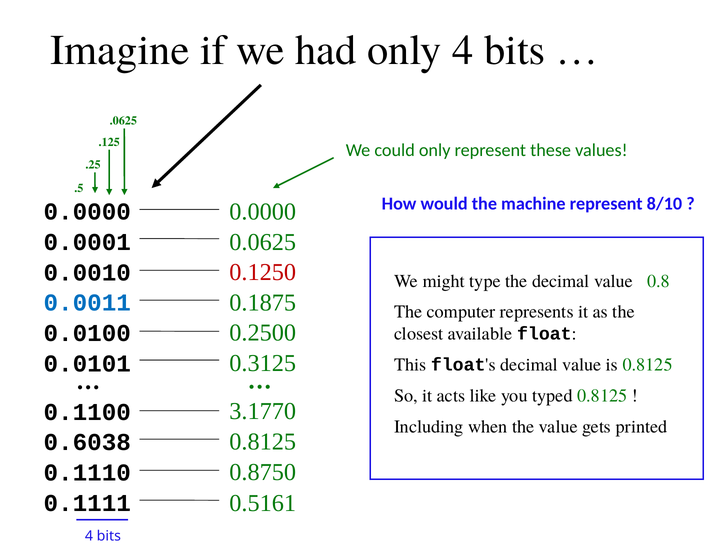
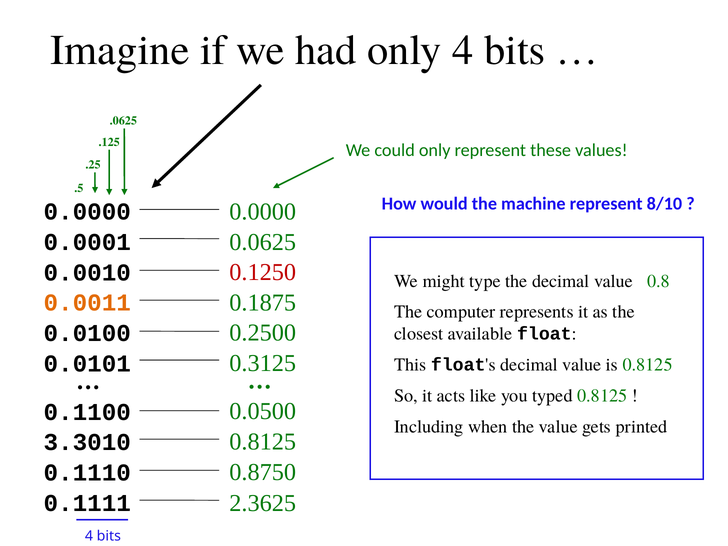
0.0011 colour: blue -> orange
3.1770: 3.1770 -> 0.0500
0.6038: 0.6038 -> 3.3010
0.5161: 0.5161 -> 2.3625
